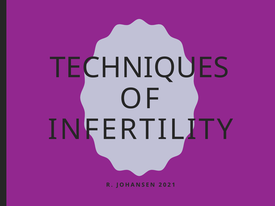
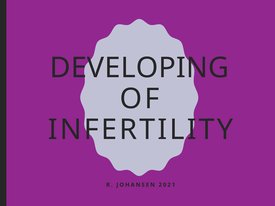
TECHNIQUES: TECHNIQUES -> DEVELOPING
